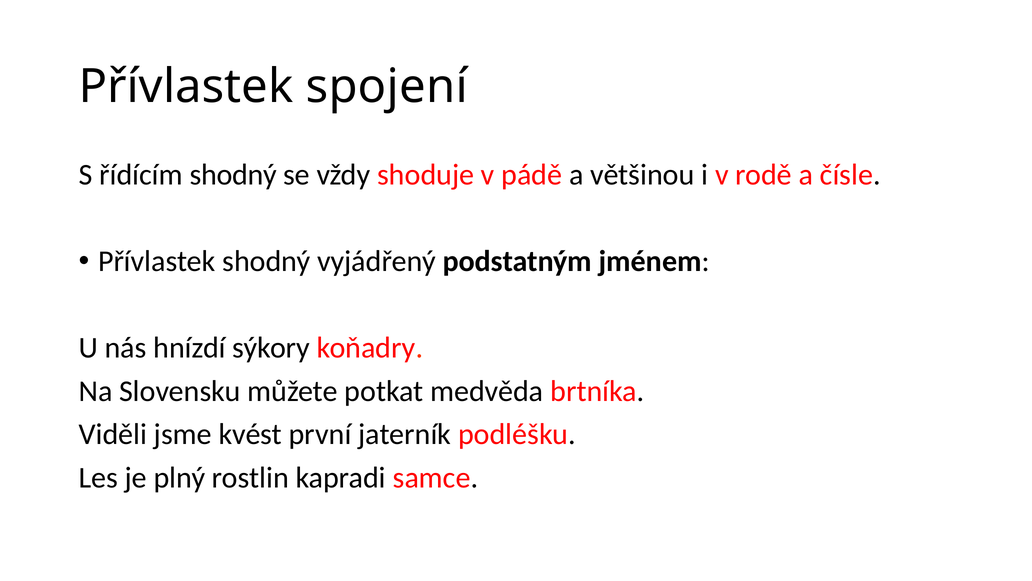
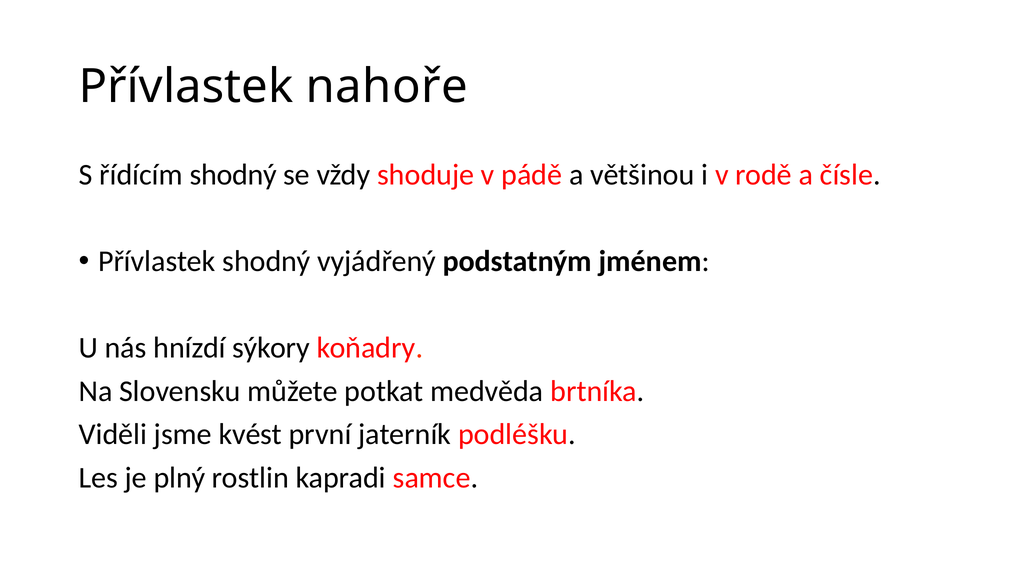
spojení: spojení -> nahoře
